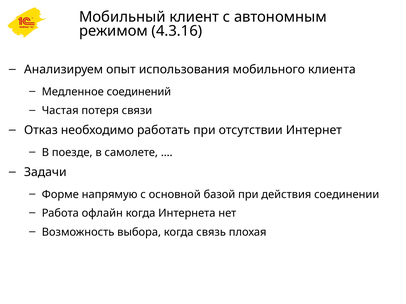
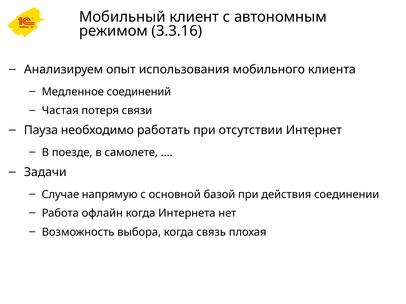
4.3.16: 4.3.16 -> 3.3.16
Отказ: Отказ -> Пауза
Форме: Форме -> Случае
